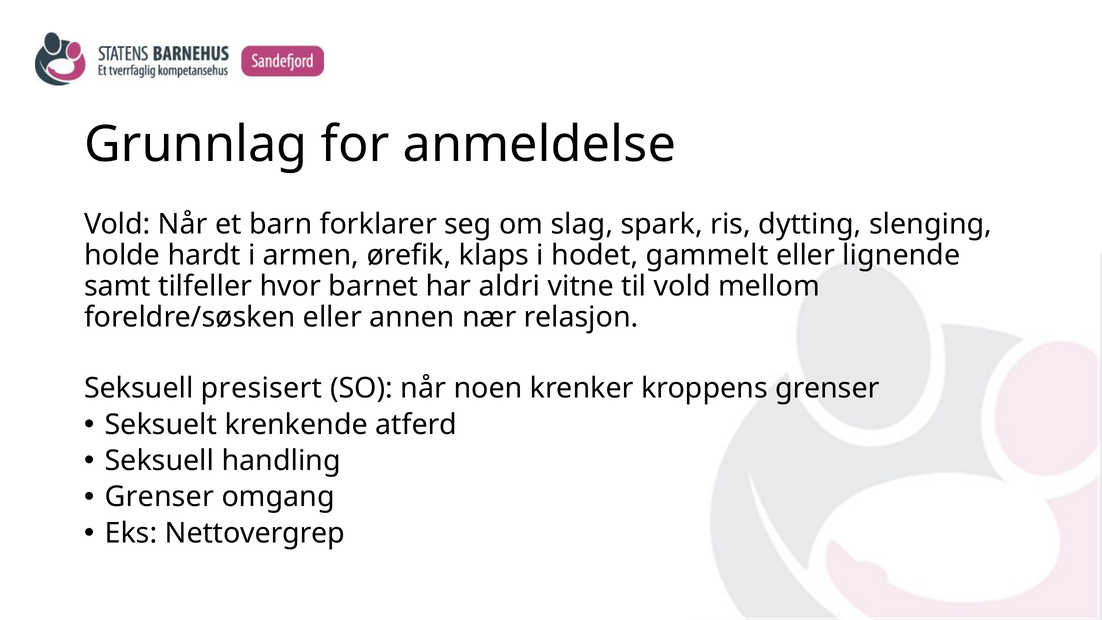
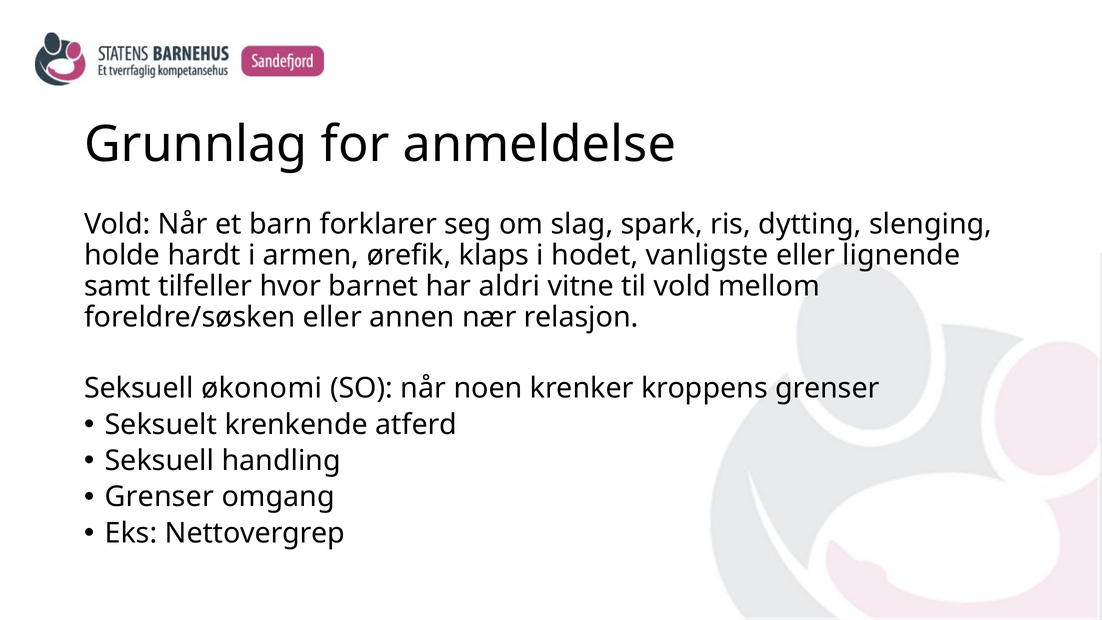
gammelt: gammelt -> vanligste
presisert: presisert -> økonomi
